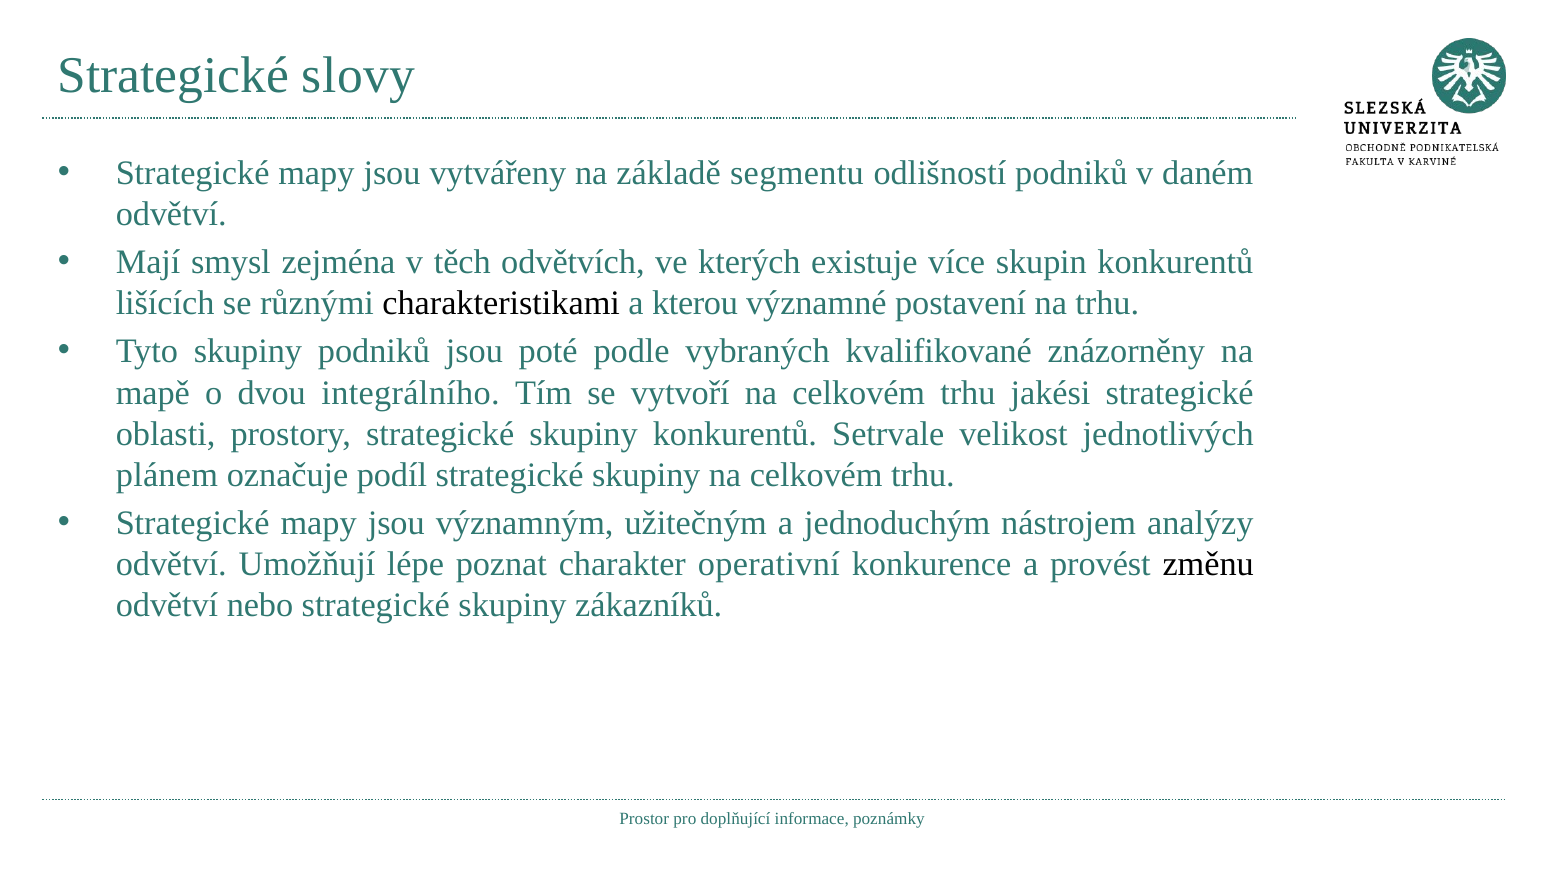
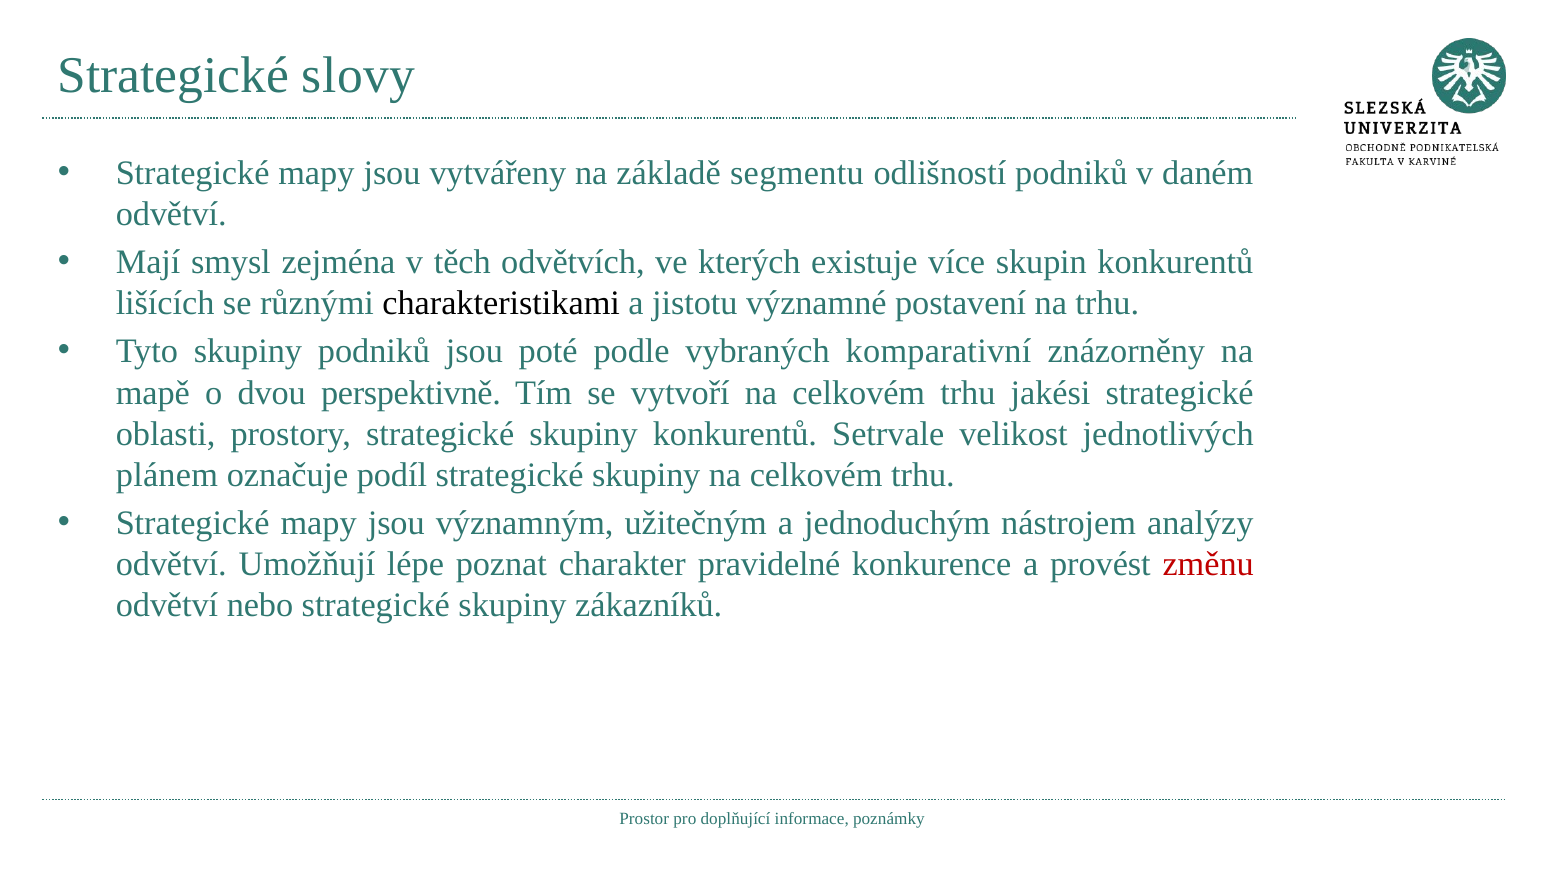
kterou: kterou -> jistotu
kvalifikované: kvalifikované -> komparativní
integrálního: integrálního -> perspektivně
operativní: operativní -> pravidelné
změnu colour: black -> red
